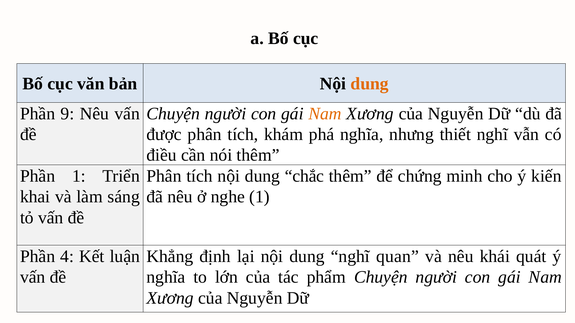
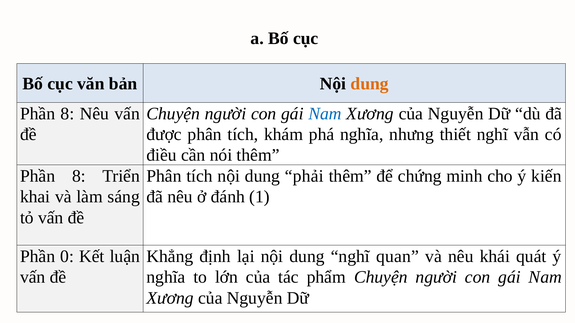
9 at (67, 114): 9 -> 8
Nam at (325, 114) colour: orange -> blue
1 at (79, 176): 1 -> 8
chắc: chắc -> phải
nghe: nghe -> đánh
4: 4 -> 0
